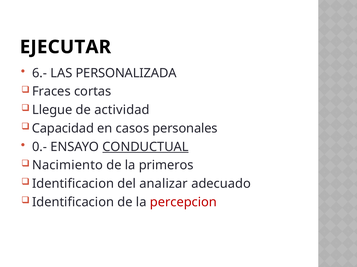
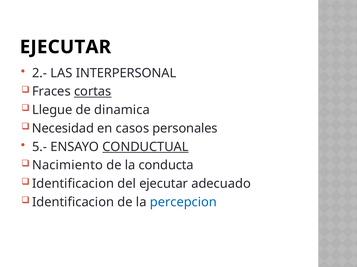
6.-: 6.- -> 2.-
PERSONALIZADA: PERSONALIZADA -> INTERPERSONAL
cortas underline: none -> present
actividad: actividad -> dinamica
Capacidad: Capacidad -> Necesidad
0.-: 0.- -> 5.-
primeros: primeros -> conducta
del analizar: analizar -> ejecutar
percepcion colour: red -> blue
